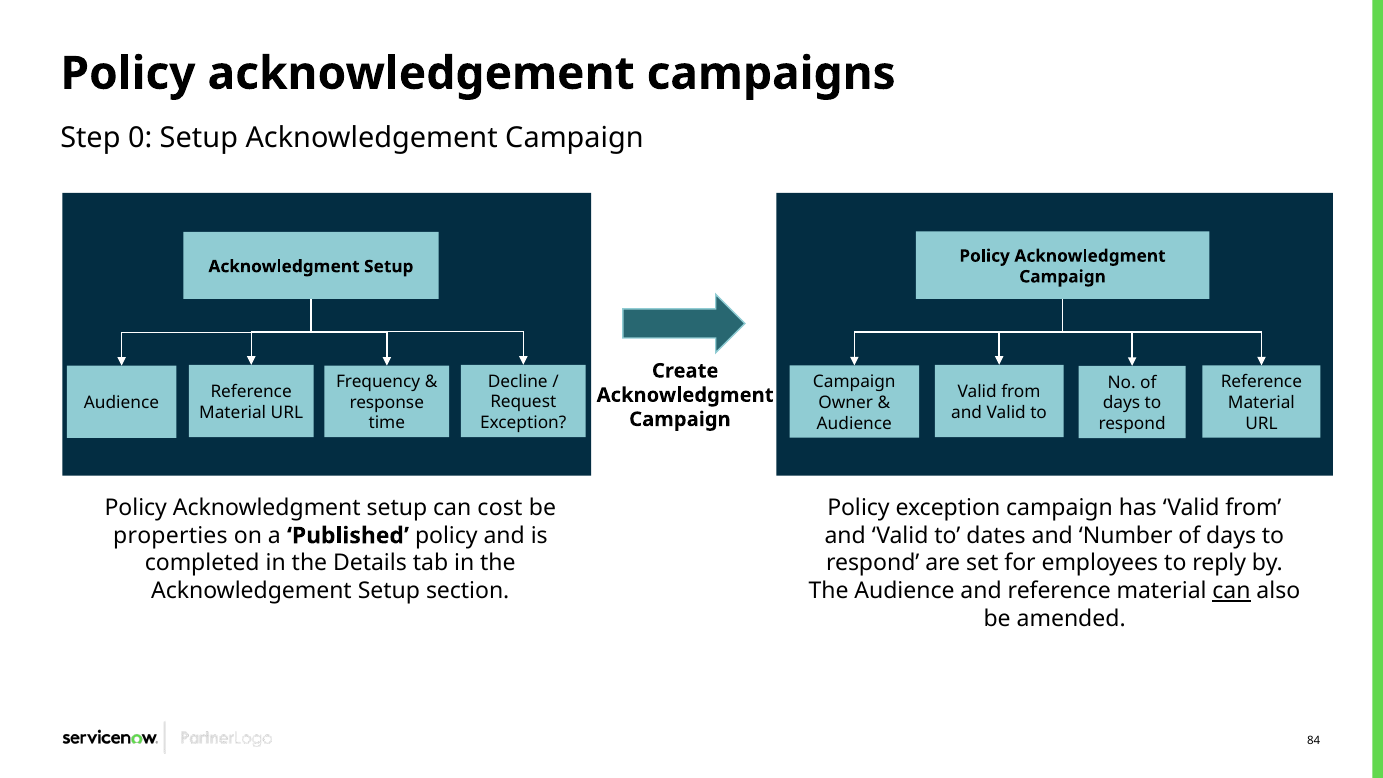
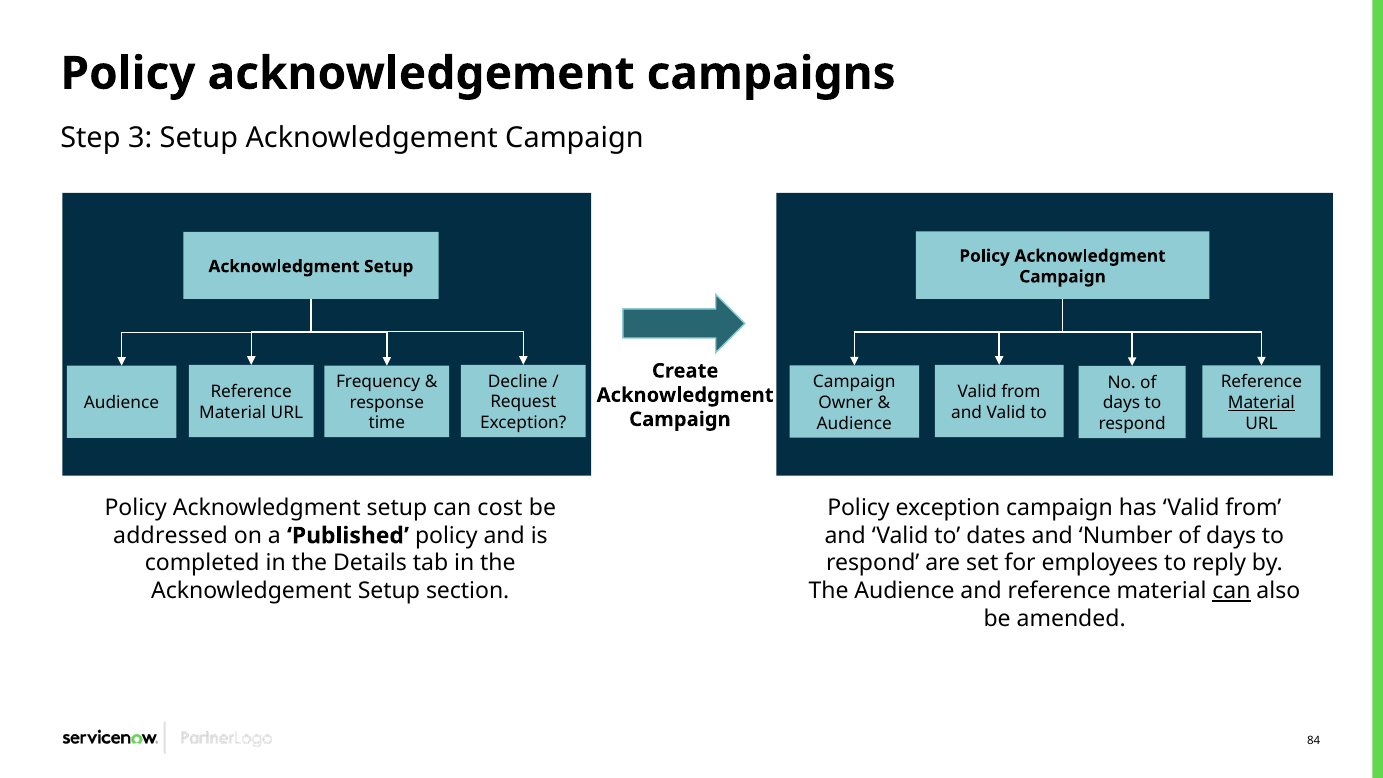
0: 0 -> 3
Material at (1261, 403) underline: none -> present
properties: properties -> addressed
